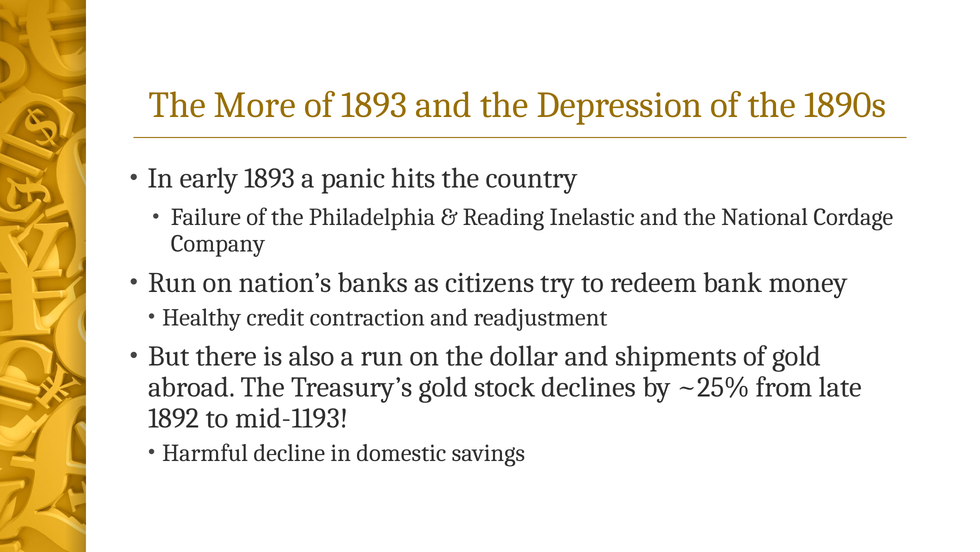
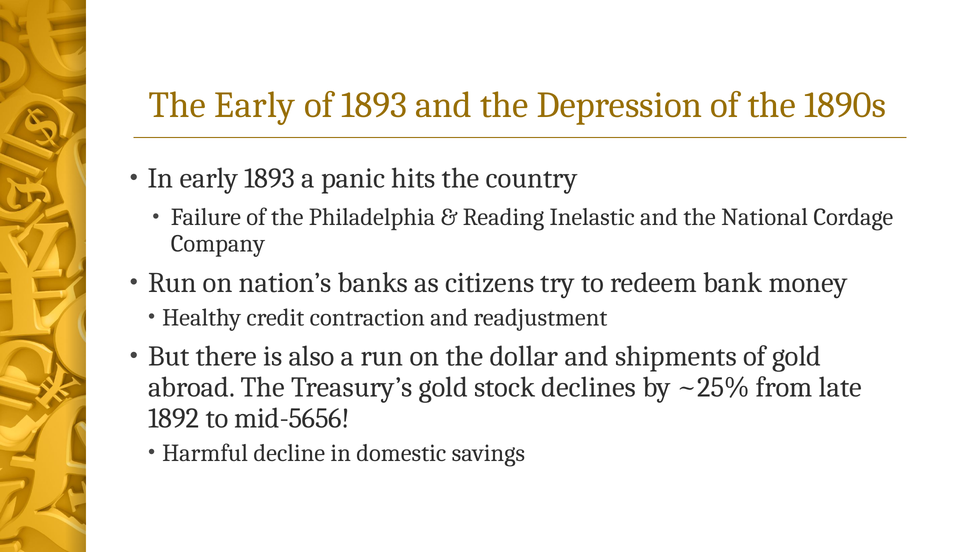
The More: More -> Early
mid-1193: mid-1193 -> mid-5656
